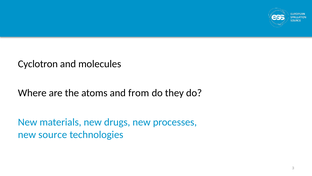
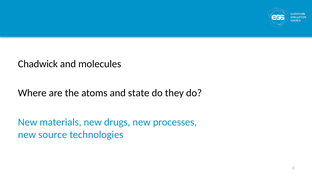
Cyclotron: Cyclotron -> Chadwick
from: from -> state
